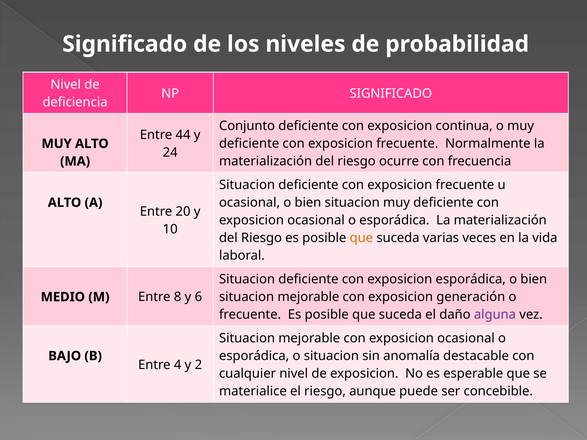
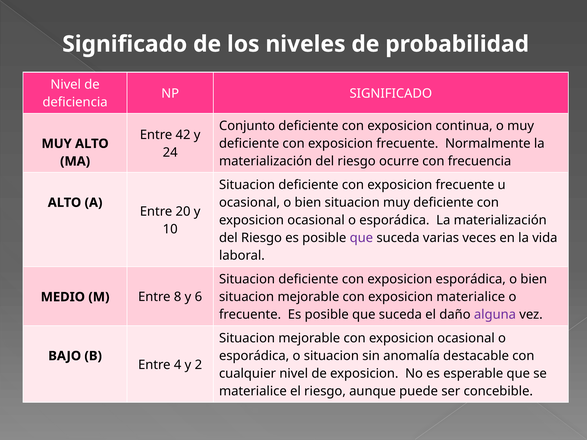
44: 44 -> 42
que at (361, 238) colour: orange -> purple
exposicion generación: generación -> materialice
